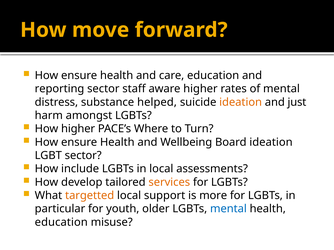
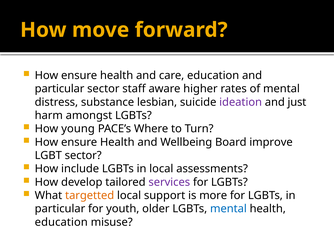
reporting at (60, 89): reporting -> particular
helped: helped -> lesbian
ideation at (241, 102) colour: orange -> purple
How higher: higher -> young
Board ideation: ideation -> improve
services colour: orange -> purple
